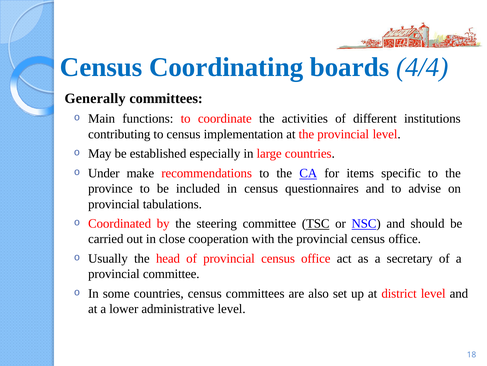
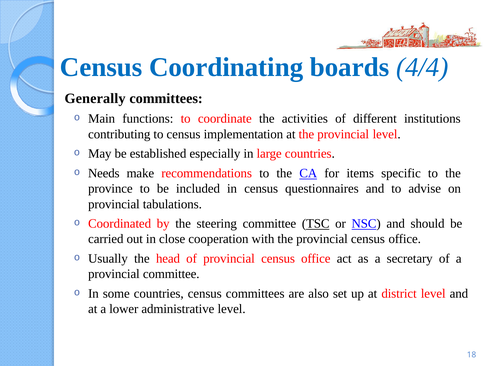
Under: Under -> Needs
